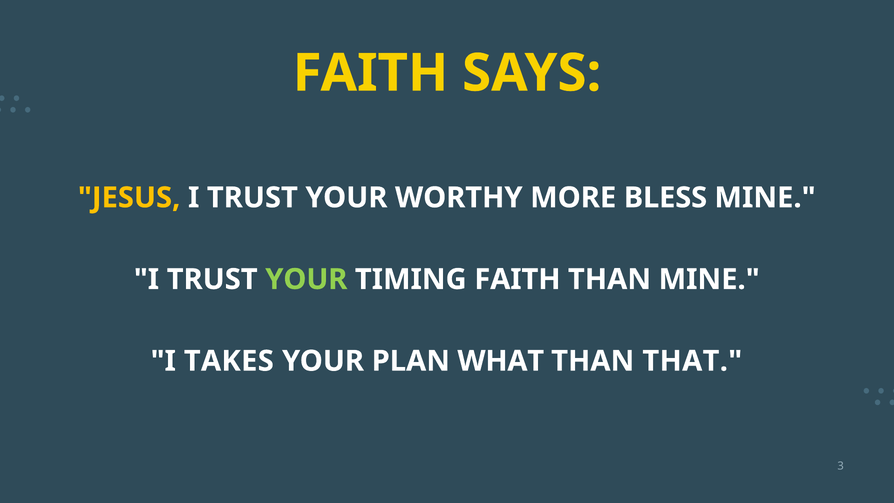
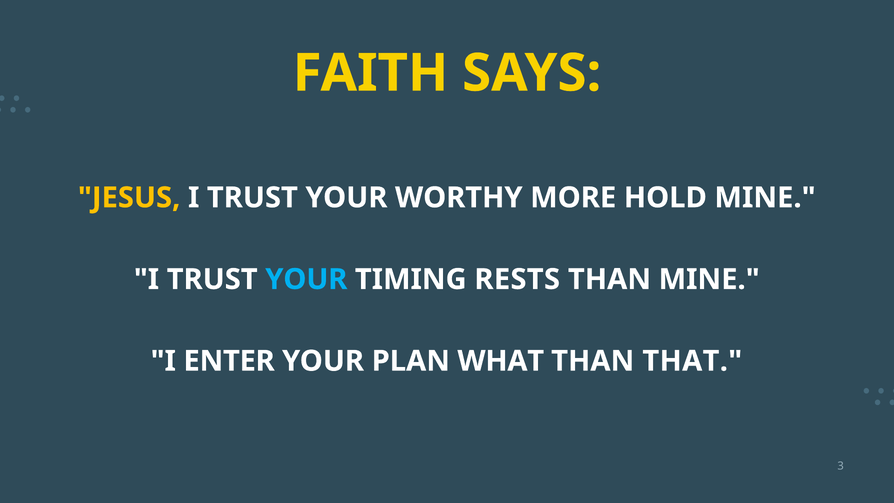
BLESS: BLESS -> HOLD
YOUR at (306, 279) colour: light green -> light blue
TIMING FAITH: FAITH -> RESTS
TAKES: TAKES -> ENTER
